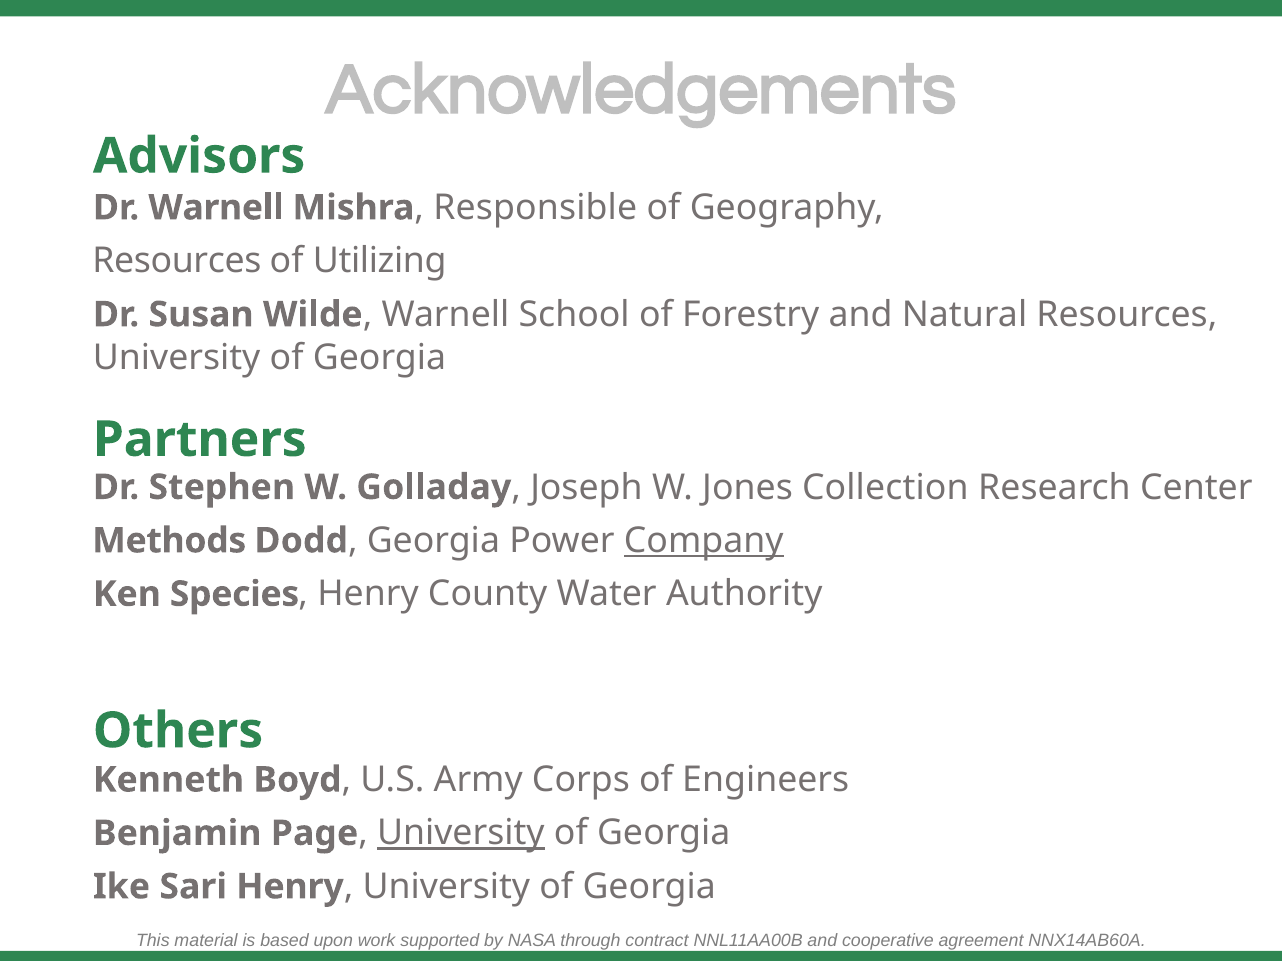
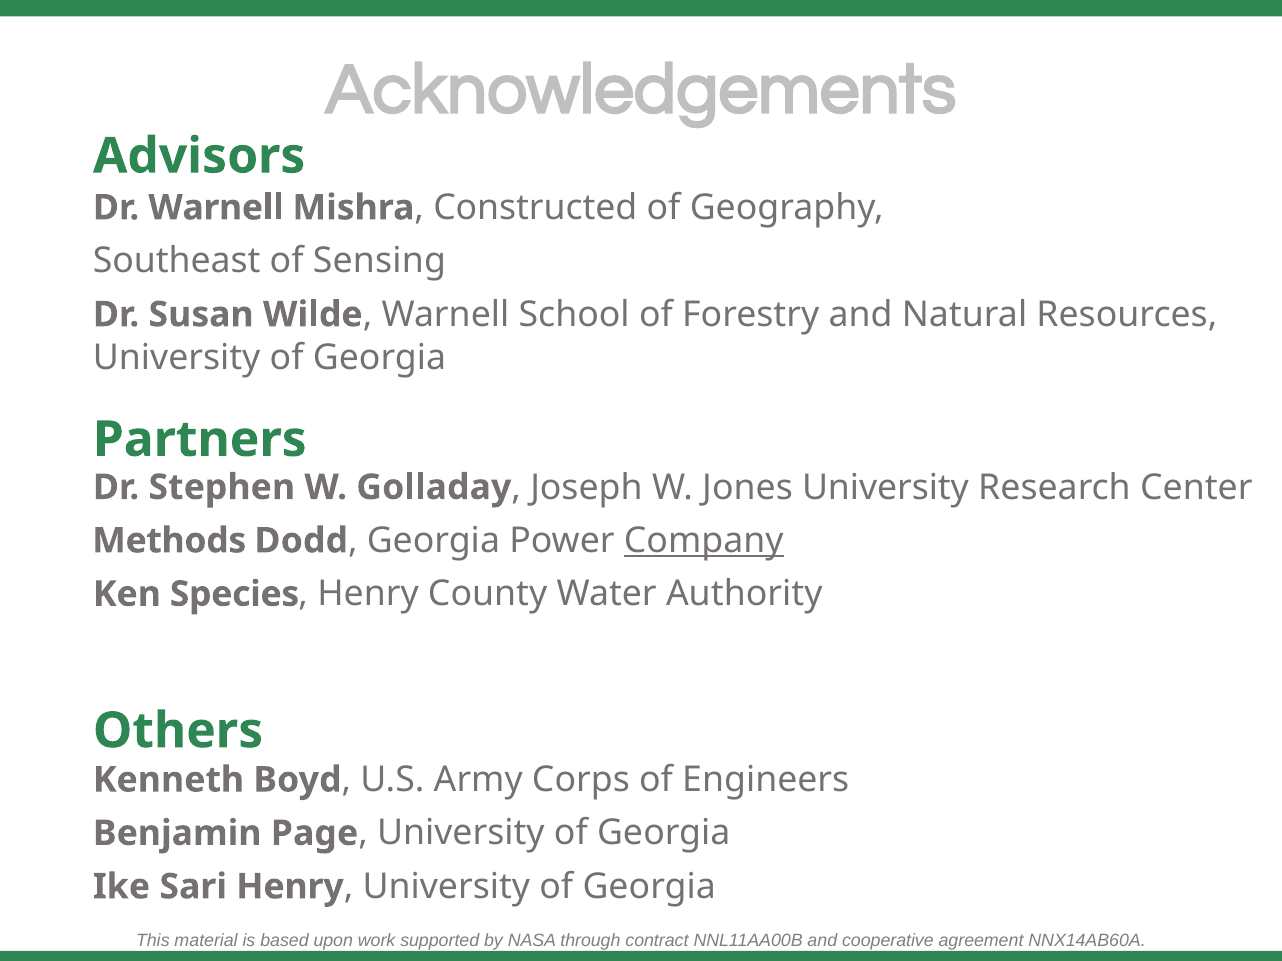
Responsible: Responsible -> Constructed
Resources at (177, 261): Resources -> Southeast
Utilizing: Utilizing -> Sensing
Jones Collection: Collection -> University
University at (461, 834) underline: present -> none
